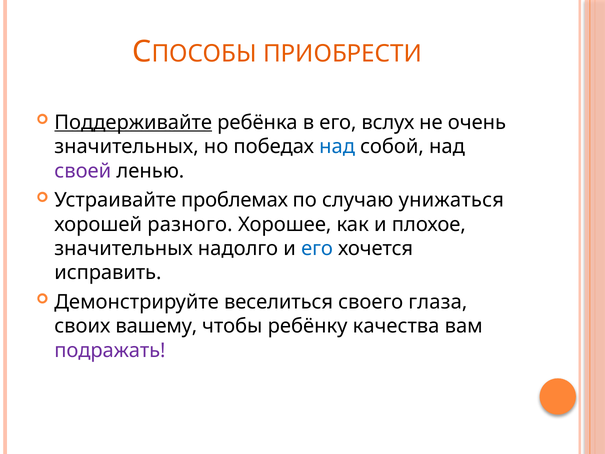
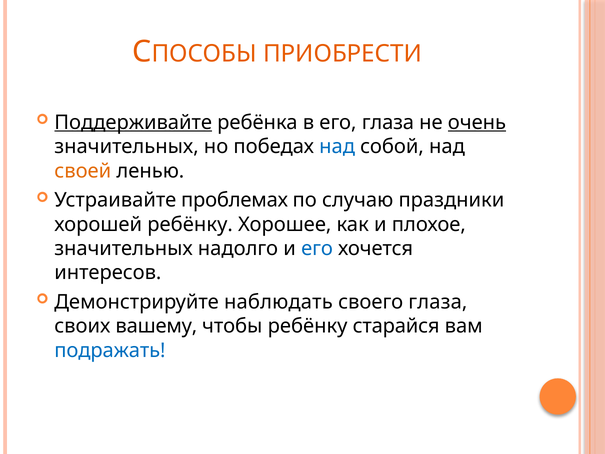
его вслух: вслух -> глаза
очень underline: none -> present
своей colour: purple -> orange
унижаться: унижаться -> праздники
хорошей разного: разного -> ребёнку
исправить: исправить -> интересов
веселиться: веселиться -> наблюдать
качества: качества -> старайся
подражать colour: purple -> blue
